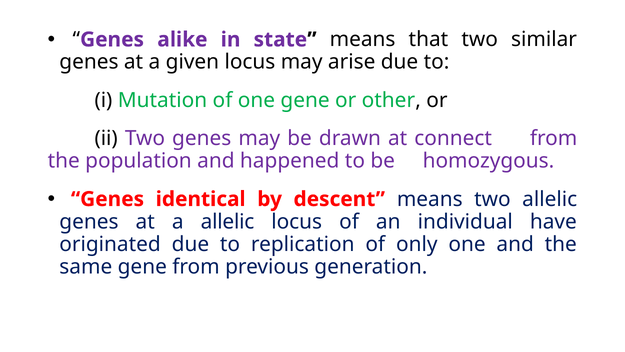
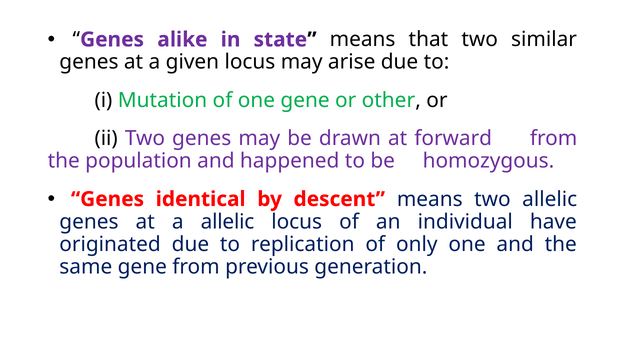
connect: connect -> forward
